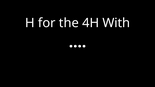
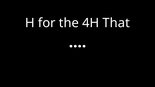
With: With -> That
